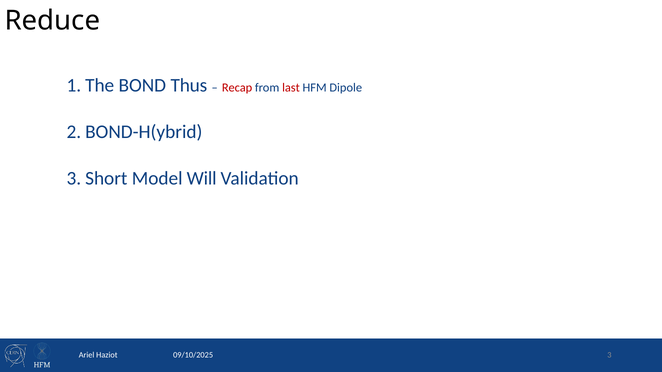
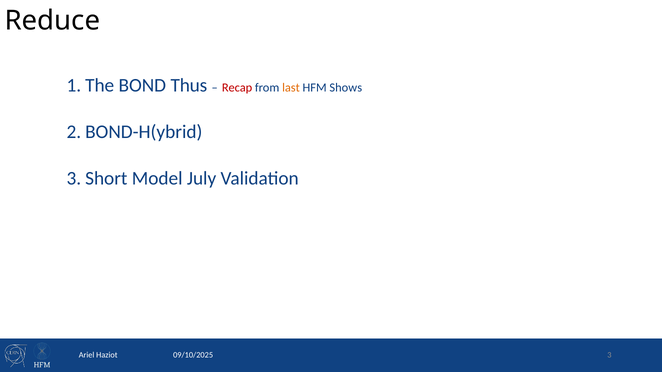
last colour: red -> orange
Dipole: Dipole -> Shows
Will: Will -> July
